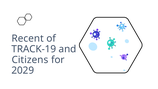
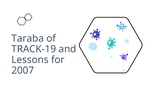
Recent: Recent -> Taraba
Citizens: Citizens -> Lessons
2029: 2029 -> 2007
